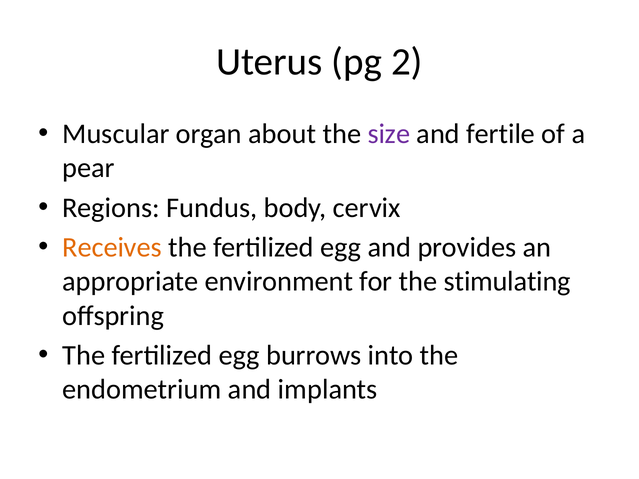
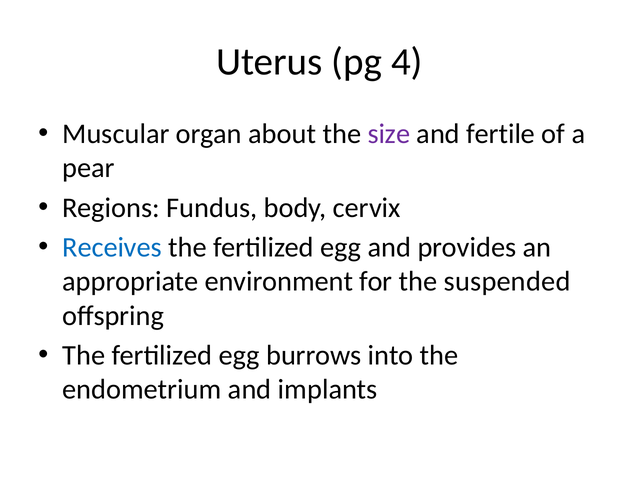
2: 2 -> 4
Receives colour: orange -> blue
stimulating: stimulating -> suspended
